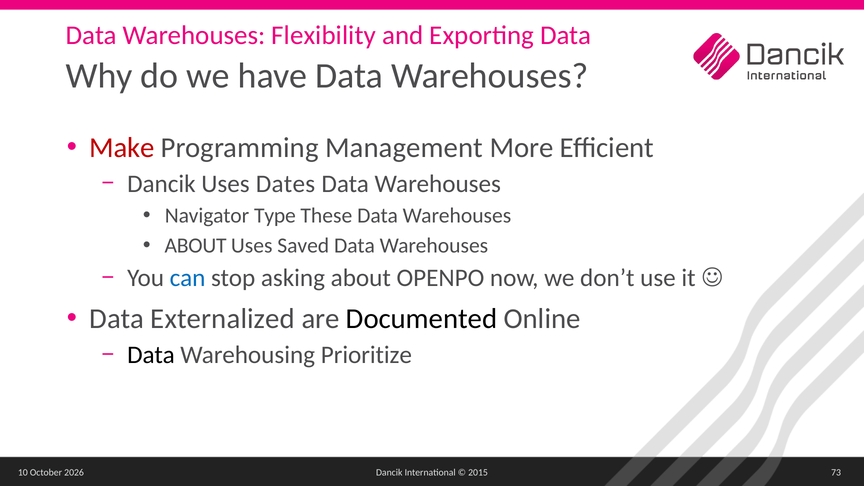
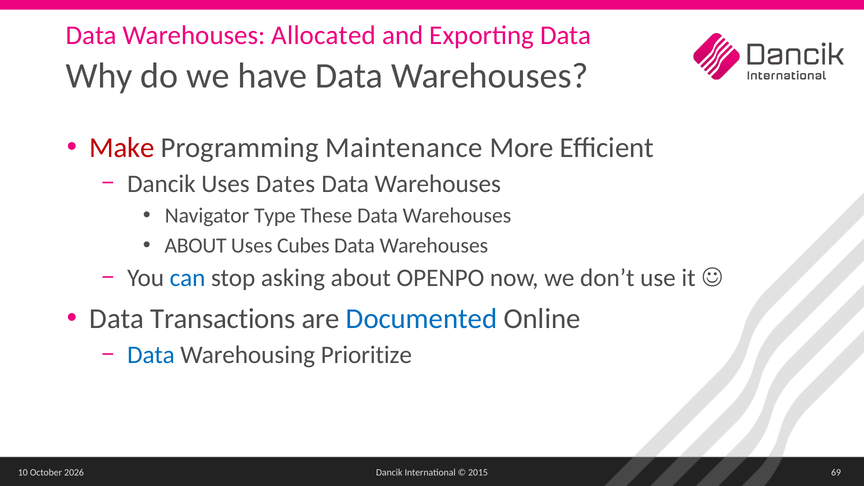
Flexibility: Flexibility -> Allocated
Management: Management -> Maintenance
Saved: Saved -> Cubes
Externalized: Externalized -> Transactions
Documented colour: black -> blue
Data at (151, 355) colour: black -> blue
73: 73 -> 69
